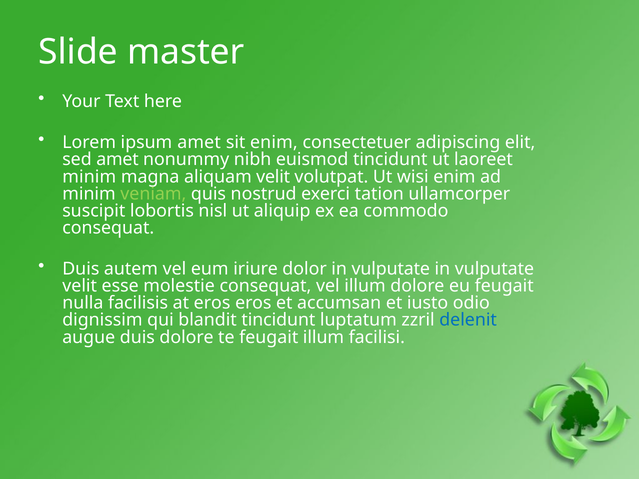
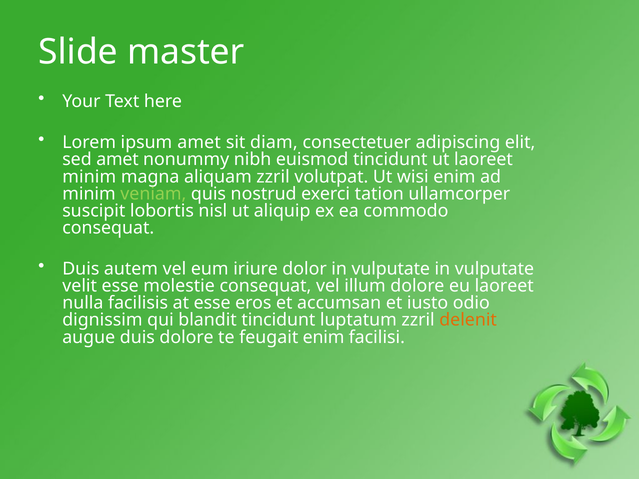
sit enim: enim -> diam
aliquam velit: velit -> zzril
eu feugait: feugait -> laoreet
at eros: eros -> esse
delenit colour: blue -> orange
feugait illum: illum -> enim
